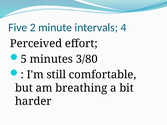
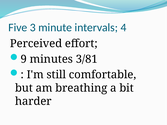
2: 2 -> 3
5: 5 -> 9
3/80: 3/80 -> 3/81
